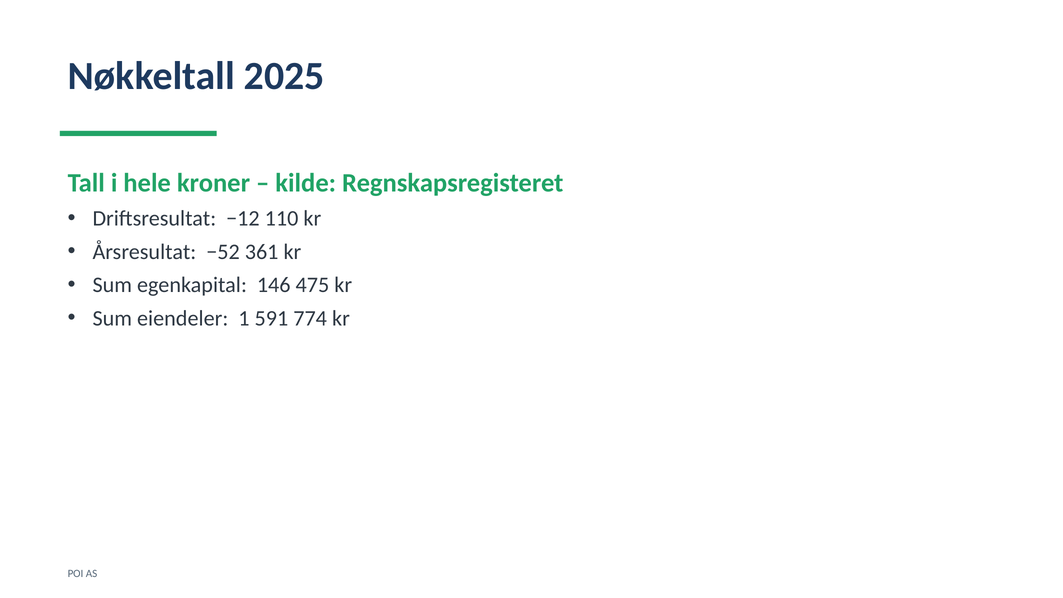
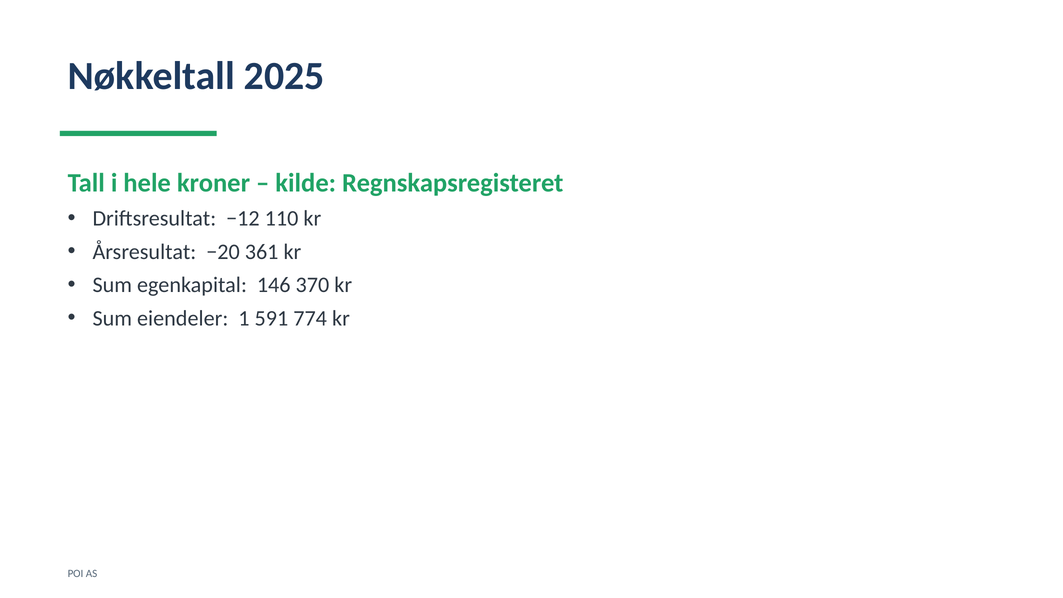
−52: −52 -> −20
475: 475 -> 370
